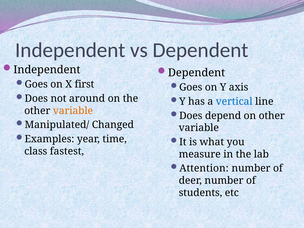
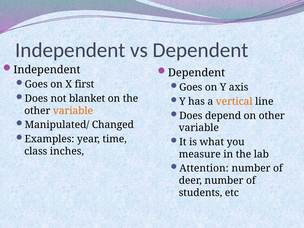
around: around -> blanket
vertical colour: blue -> orange
fastest: fastest -> inches
